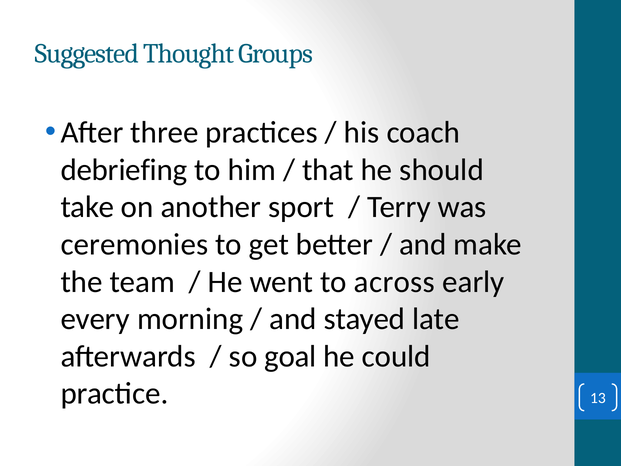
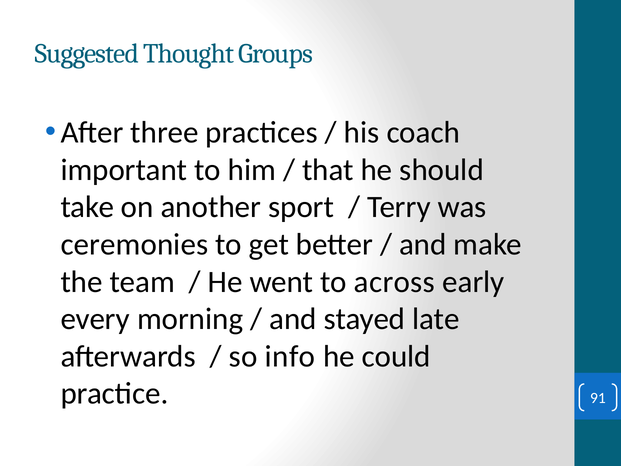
debriefing: debriefing -> important
goal: goal -> info
13: 13 -> 91
